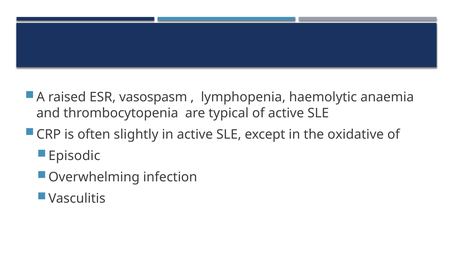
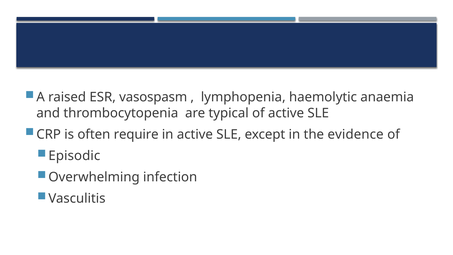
slightly: slightly -> require
oxidative: oxidative -> evidence
